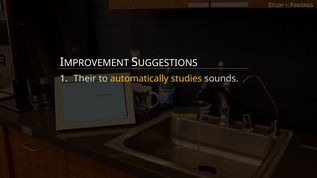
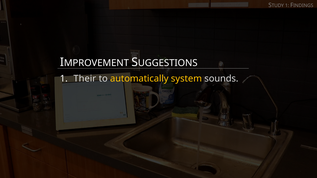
studies: studies -> system
